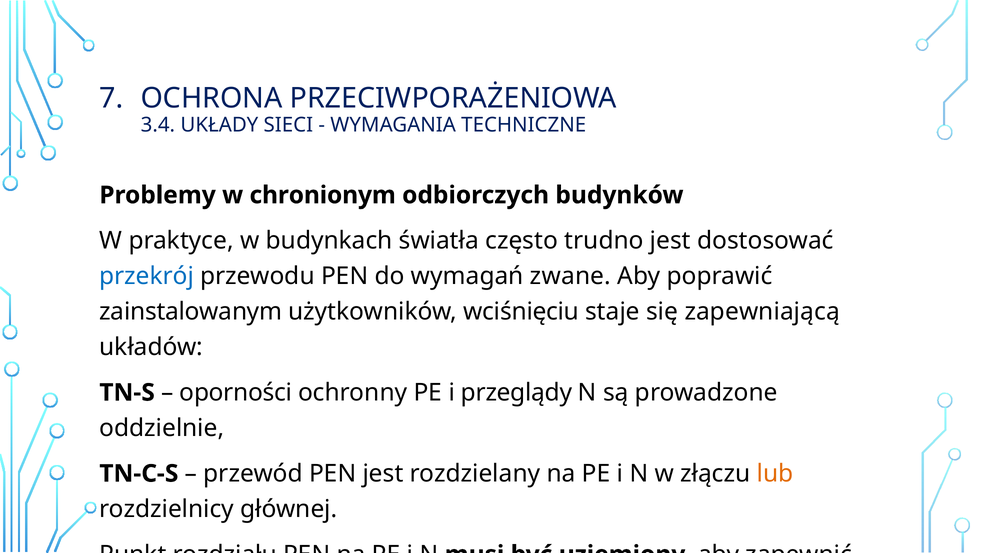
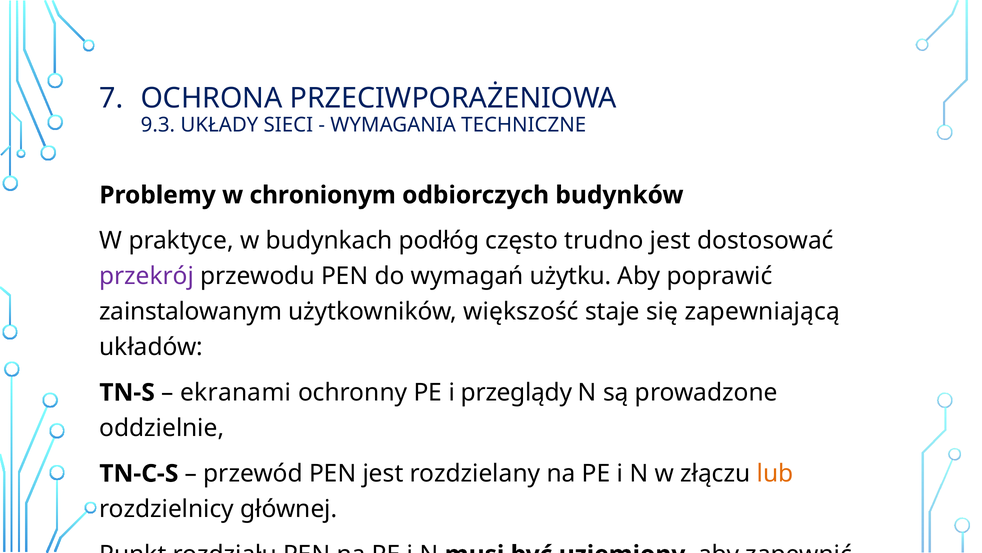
3.4: 3.4 -> 9.3
światła: światła -> podłóg
przekrój colour: blue -> purple
zwane: zwane -> użytku
wciśnięciu: wciśnięciu -> większość
oporności: oporności -> ekranami
